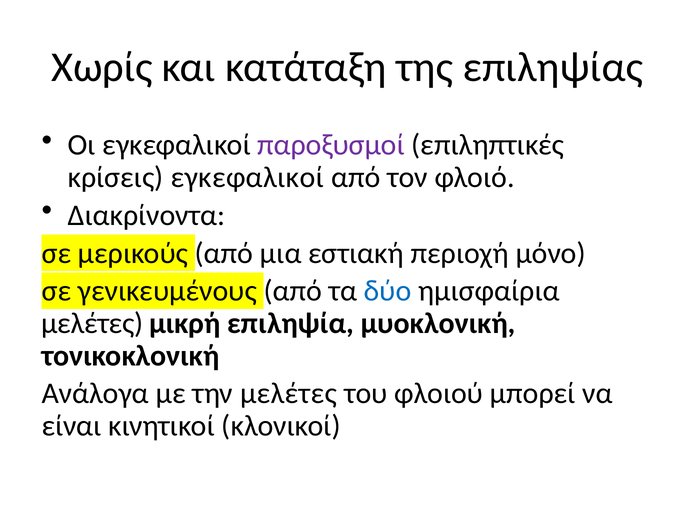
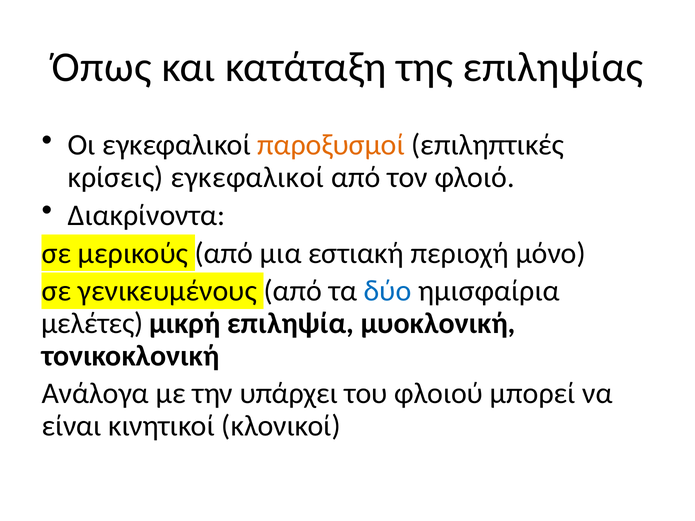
Χωρίς: Χωρίς -> Όπως
παροξυσμοί colour: purple -> orange
την μελέτες: μελέτες -> υπάρχει
